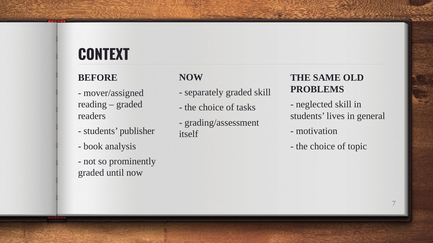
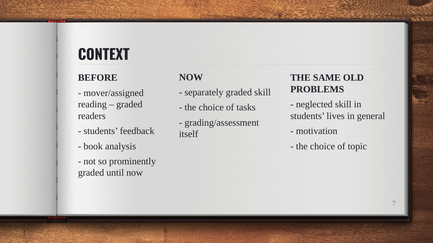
publisher: publisher -> feedback
